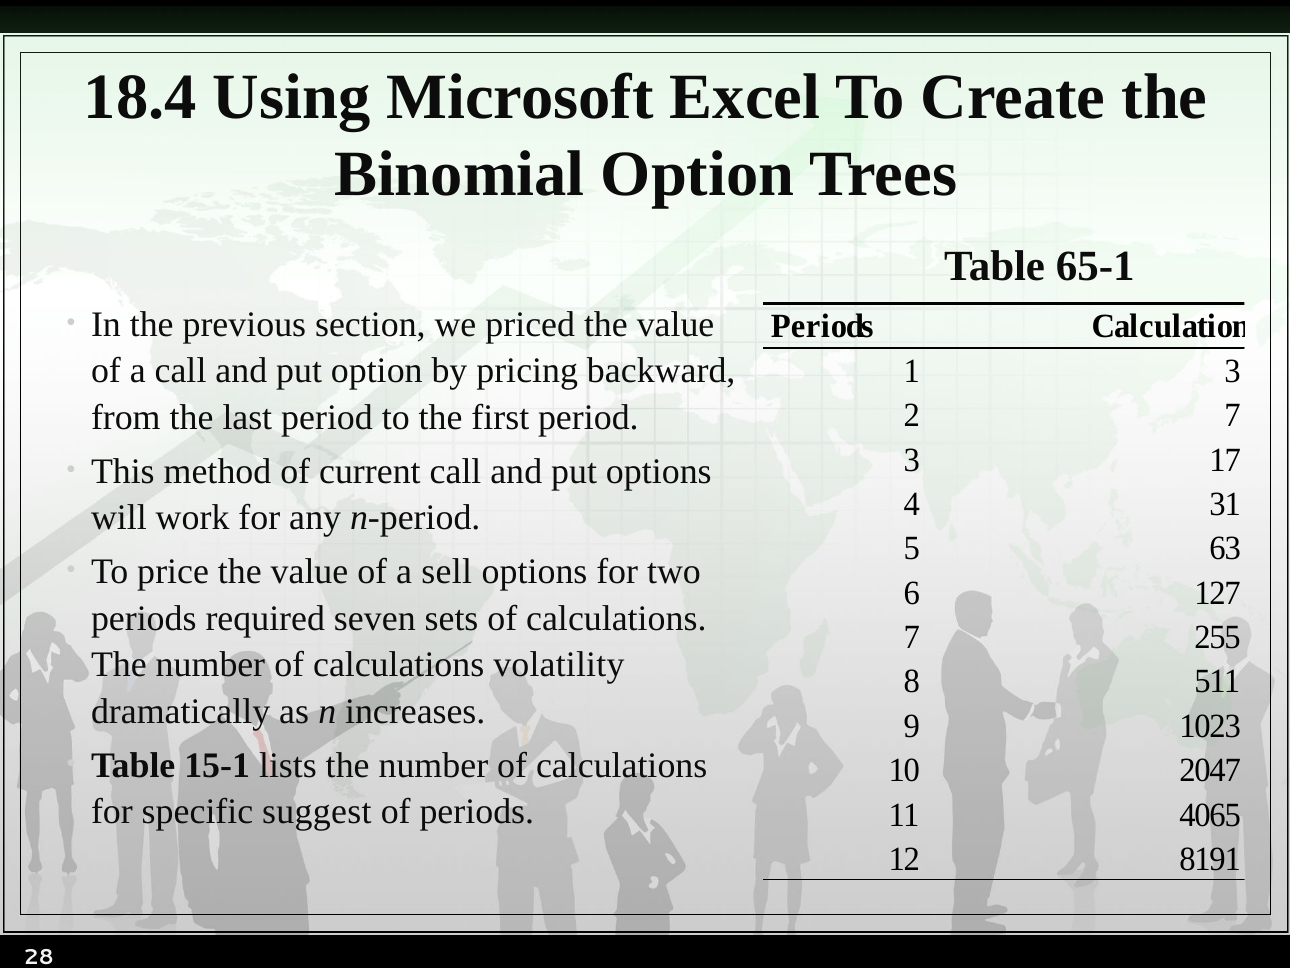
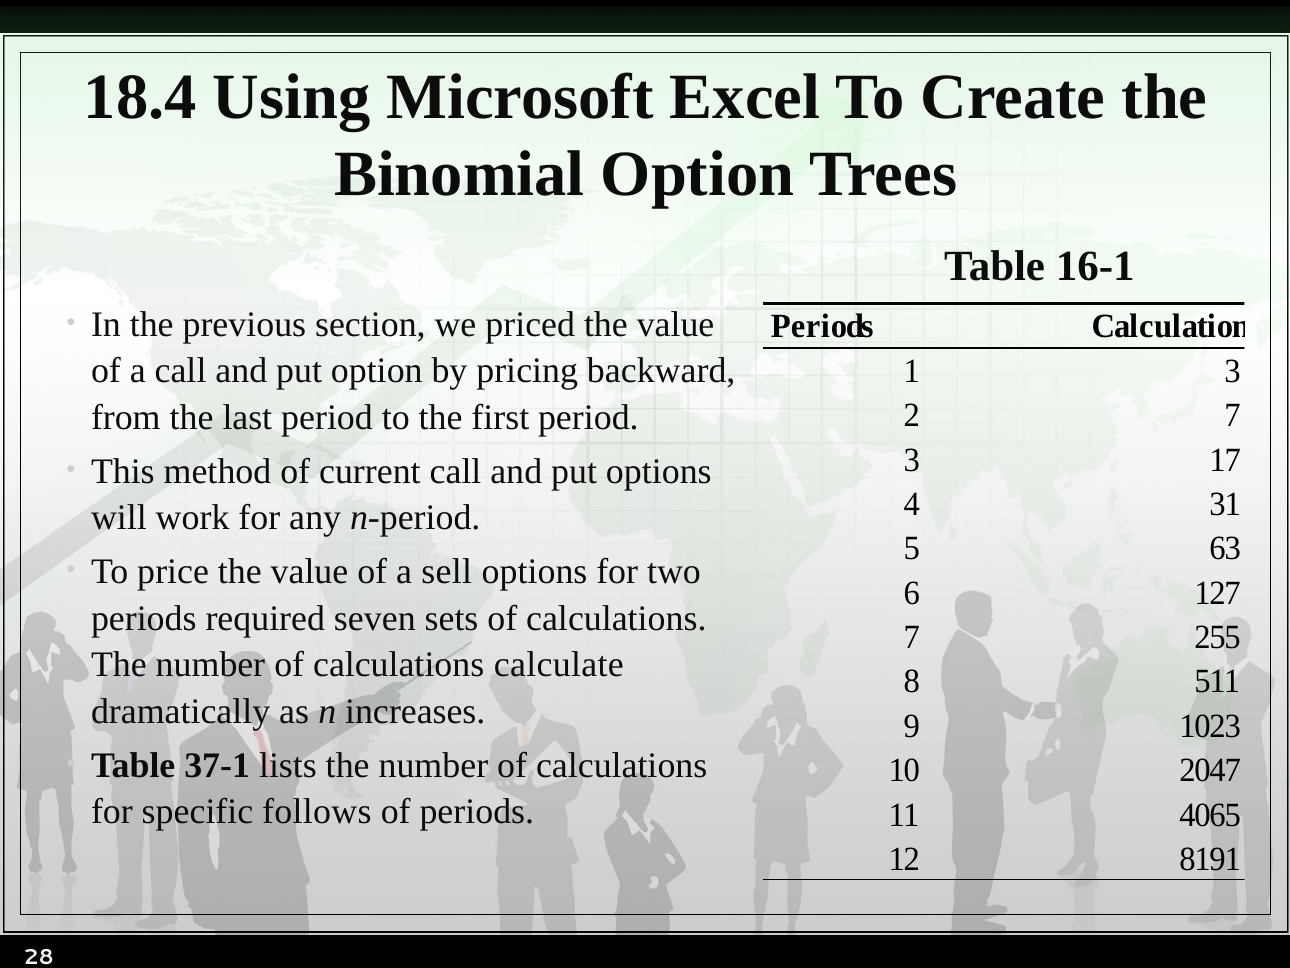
65-1: 65-1 -> 16-1
volatility: volatility -> calculate
15-1: 15-1 -> 37-1
suggest: suggest -> follows
